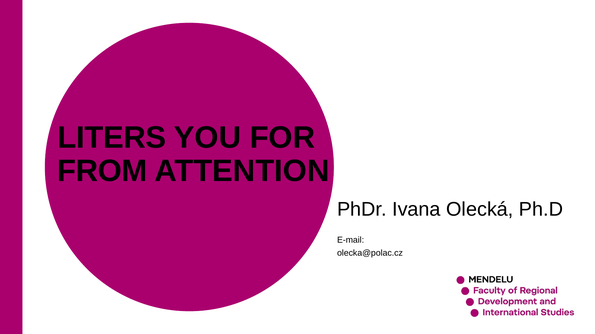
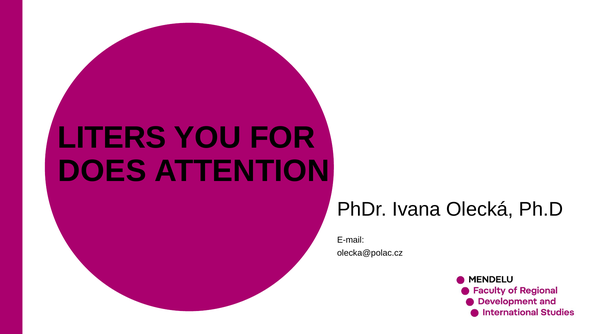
FROM: FROM -> DOES
